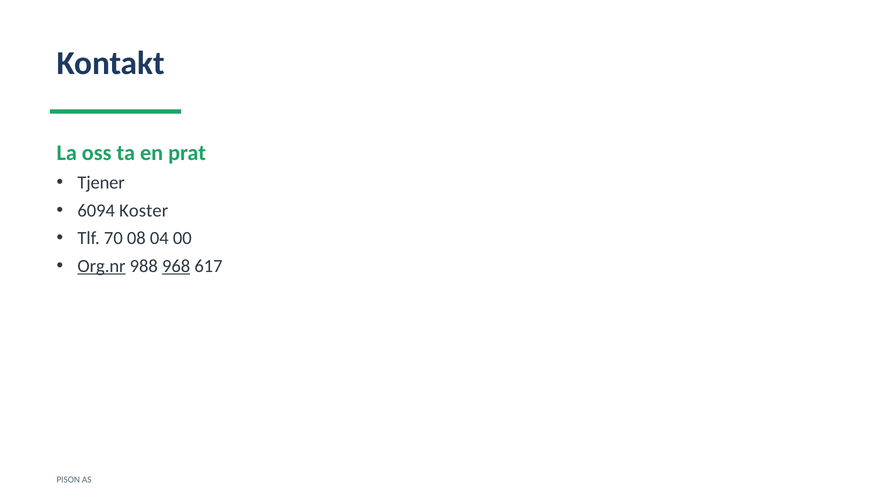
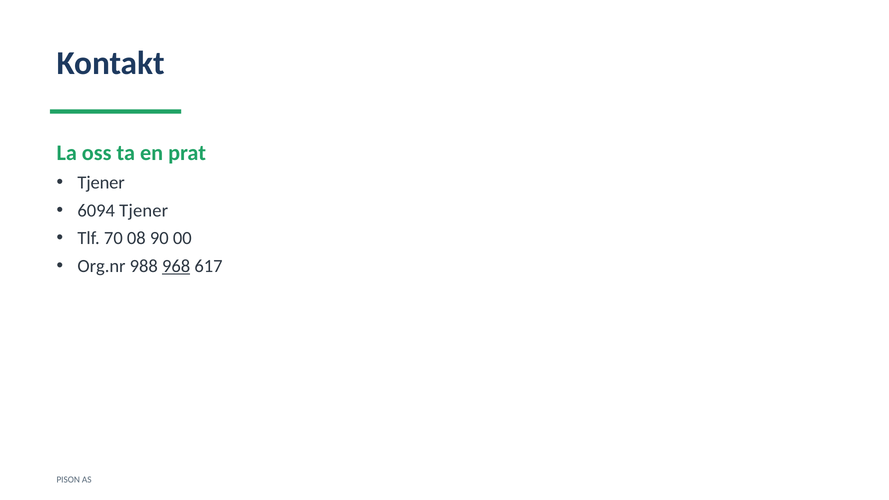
6094 Koster: Koster -> Tjener
04: 04 -> 90
Org.nr underline: present -> none
